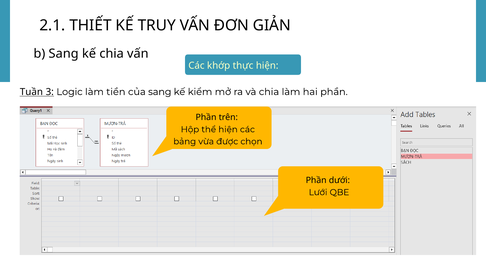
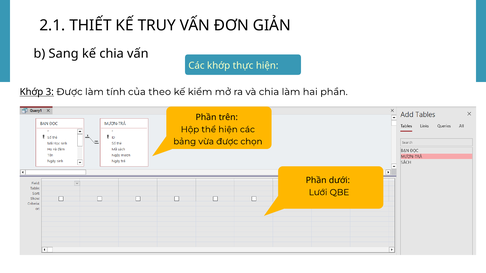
Tuần at (31, 92): Tuần -> Khớp
3 Logic: Logic -> Được
tiền: tiền -> tính
của sang: sang -> theo
